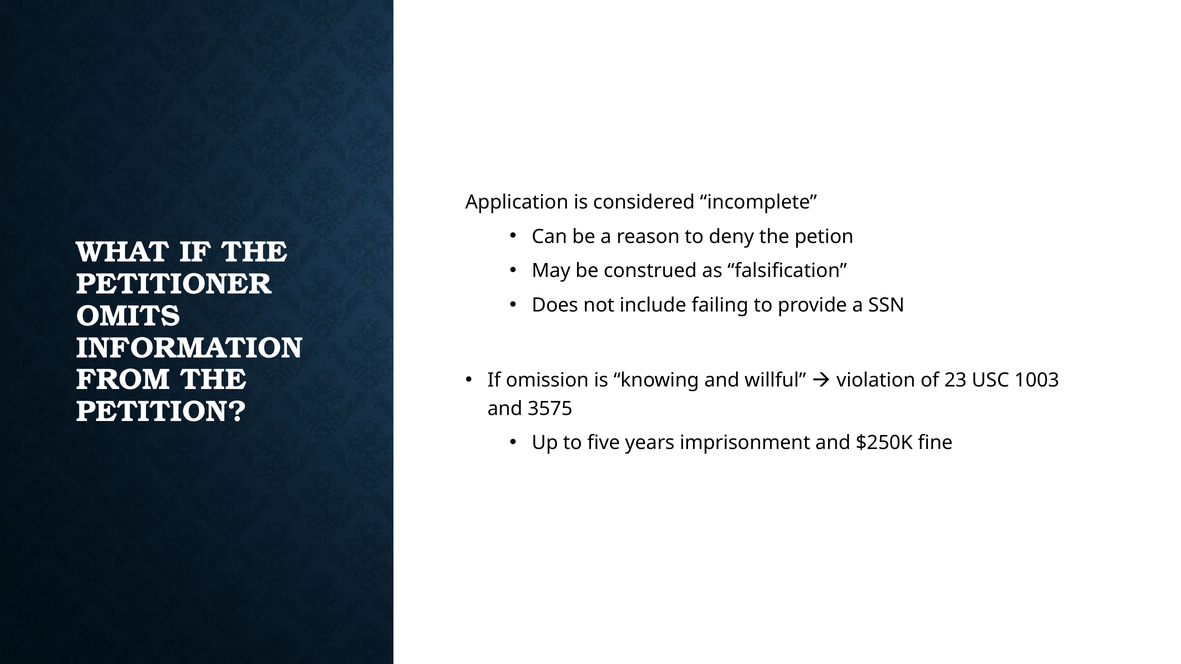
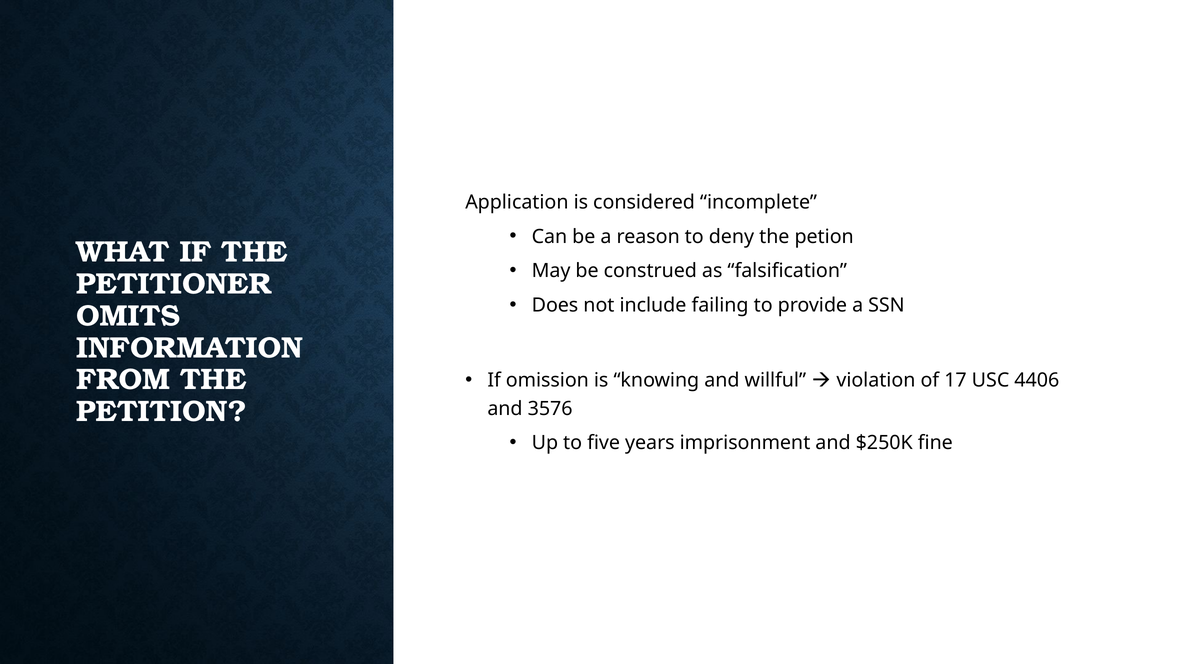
23: 23 -> 17
1003: 1003 -> 4406
3575: 3575 -> 3576
